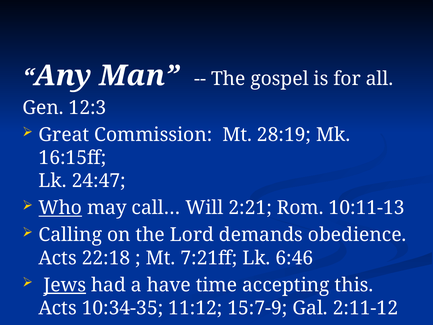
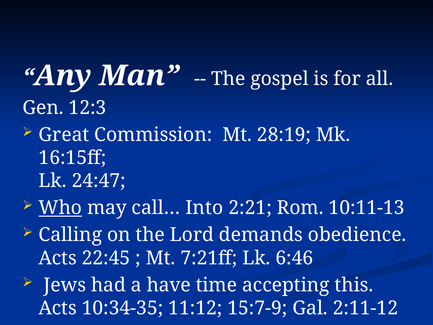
Will: Will -> Into
22:18: 22:18 -> 22:45
Jews underline: present -> none
